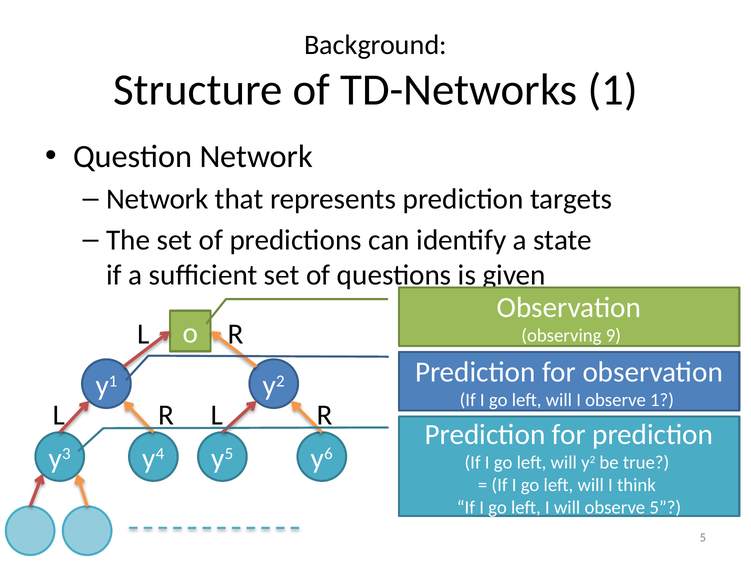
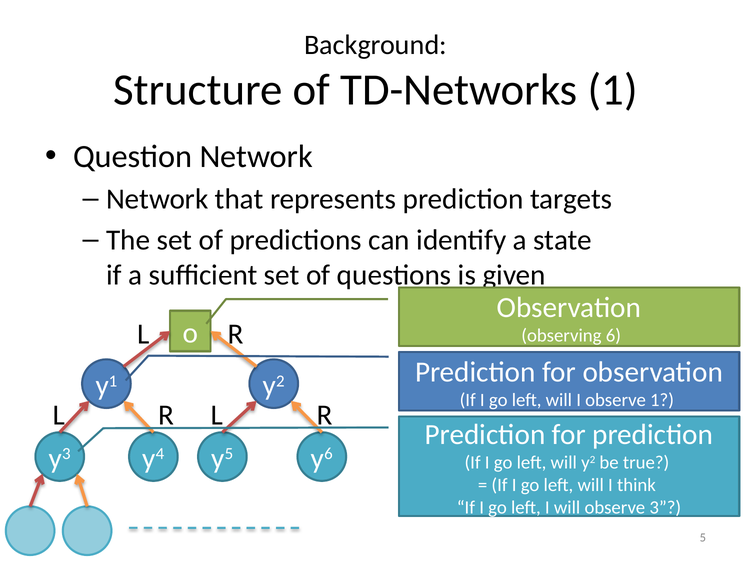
9: 9 -> 6
observe 5: 5 -> 3
